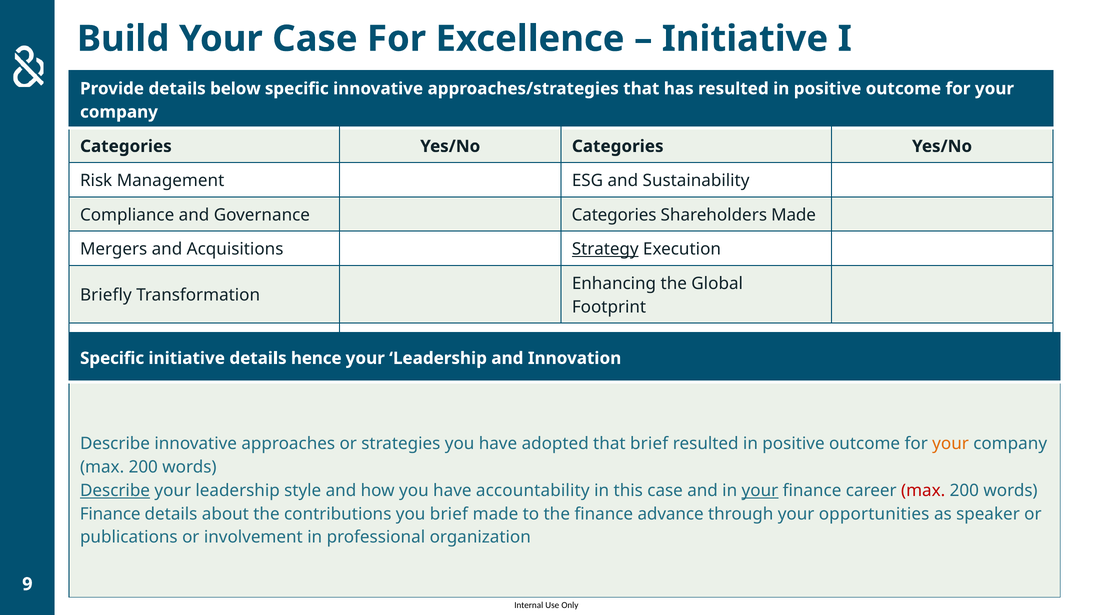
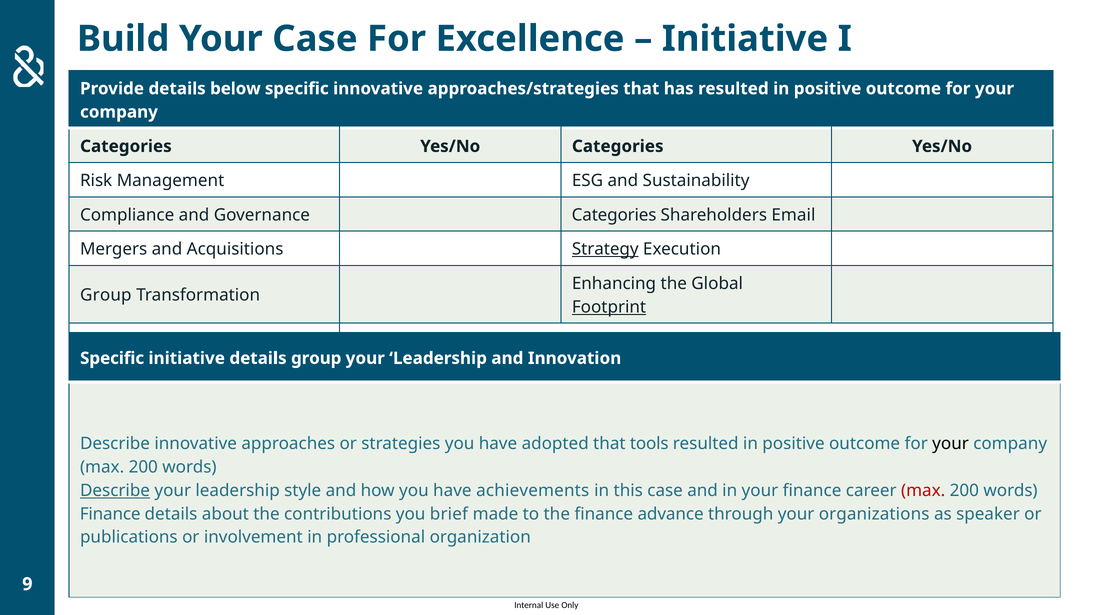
Shareholders Made: Made -> Email
Briefly at (106, 295): Briefly -> Group
Footprint underline: none -> present
details hence: hence -> group
that brief: brief -> tools
your at (951, 444) colour: orange -> black
accountability: accountability -> achievements
your at (760, 490) underline: present -> none
opportunities: opportunities -> organizations
